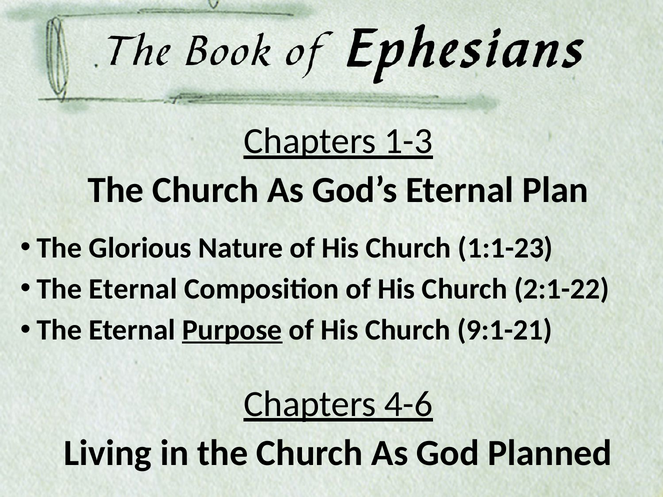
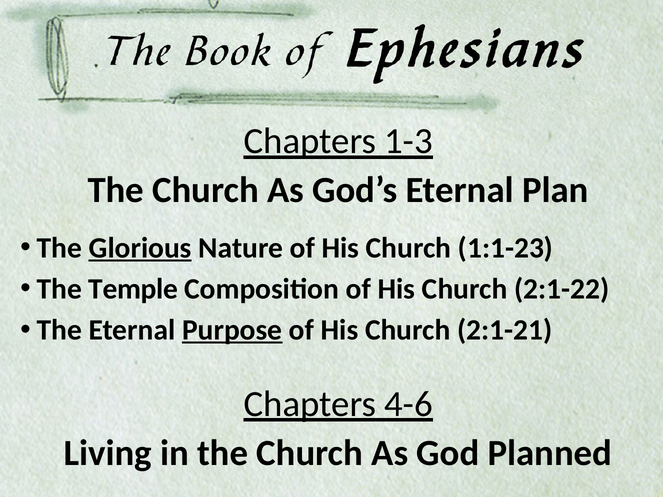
Glorious underline: none -> present
Eternal at (133, 289): Eternal -> Temple
9:1-21: 9:1-21 -> 2:1-21
